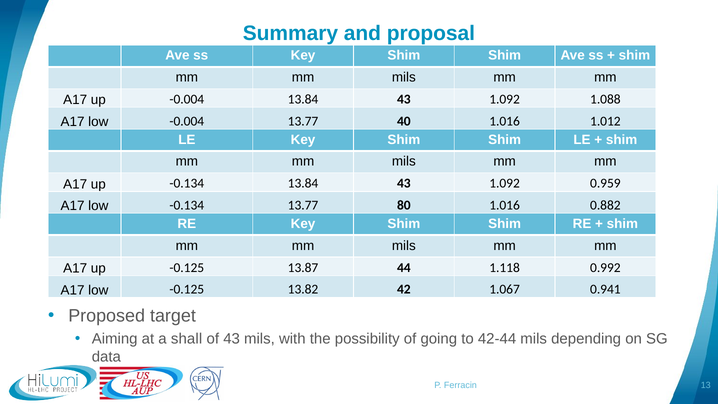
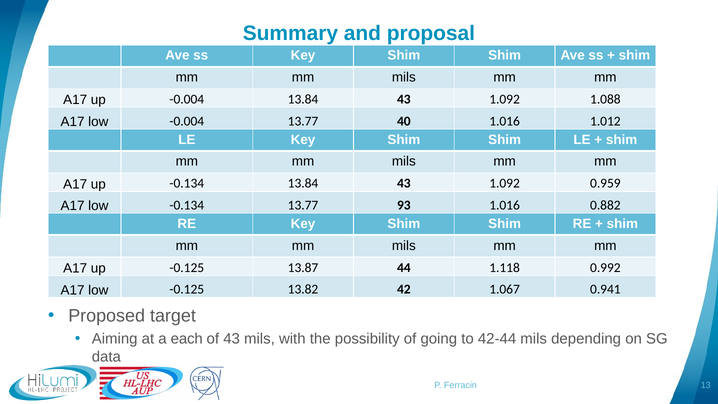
80: 80 -> 93
shall: shall -> each
